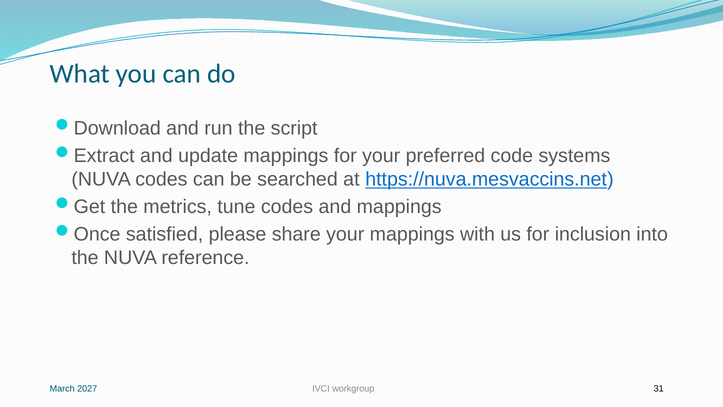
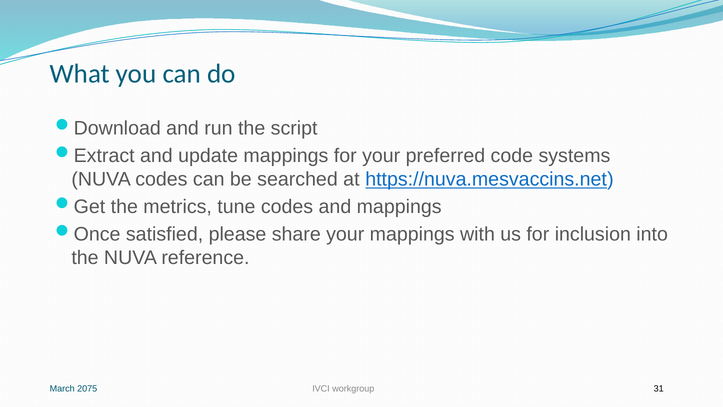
2027: 2027 -> 2075
